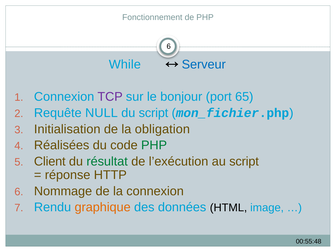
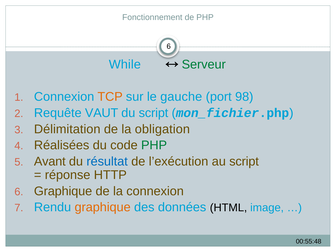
Serveur colour: blue -> green
TCP colour: purple -> orange
bonjour: bonjour -> gauche
65: 65 -> 98
NULL: NULL -> VAUT
Initialisation: Initialisation -> Délimitation
Client: Client -> Avant
résultat colour: green -> blue
6 Nommage: Nommage -> Graphique
